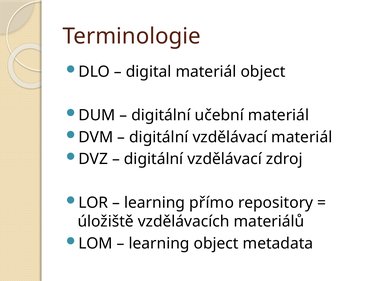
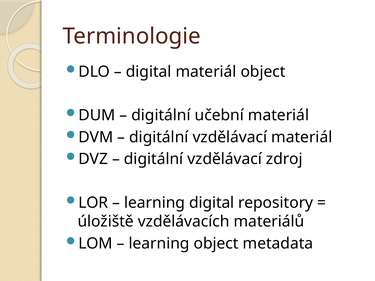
learning přímo: přímo -> digital
